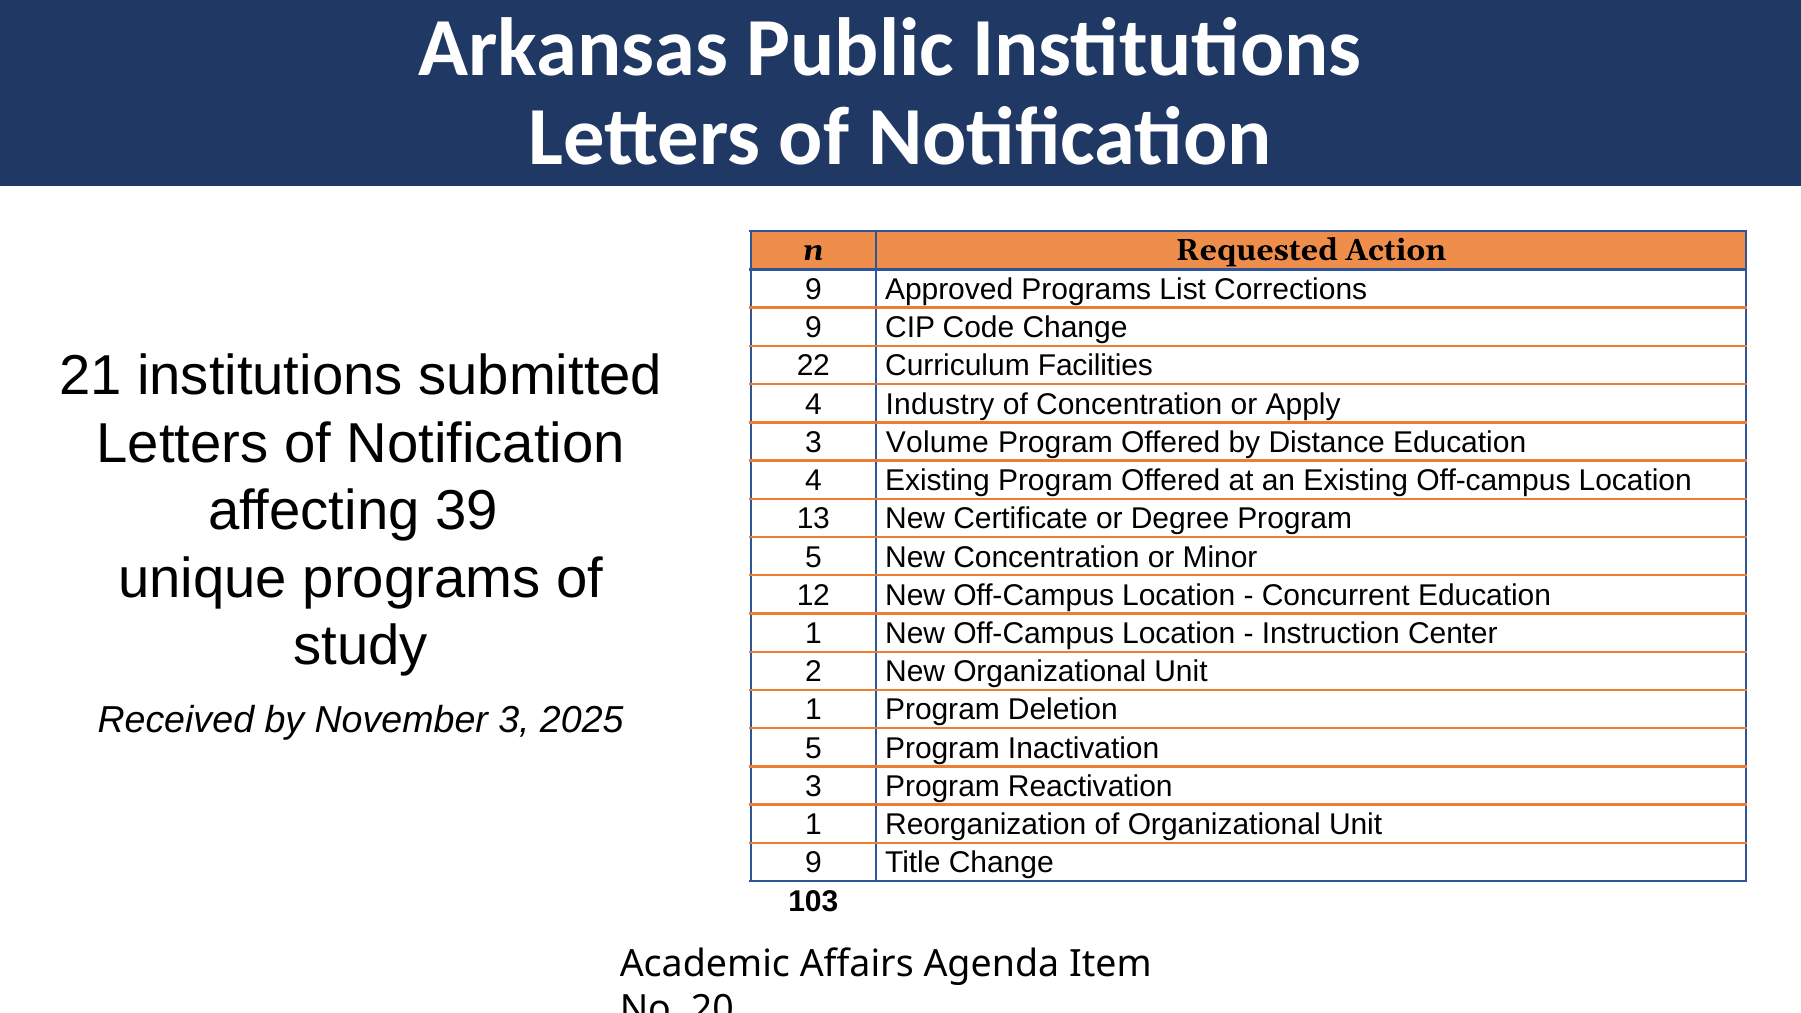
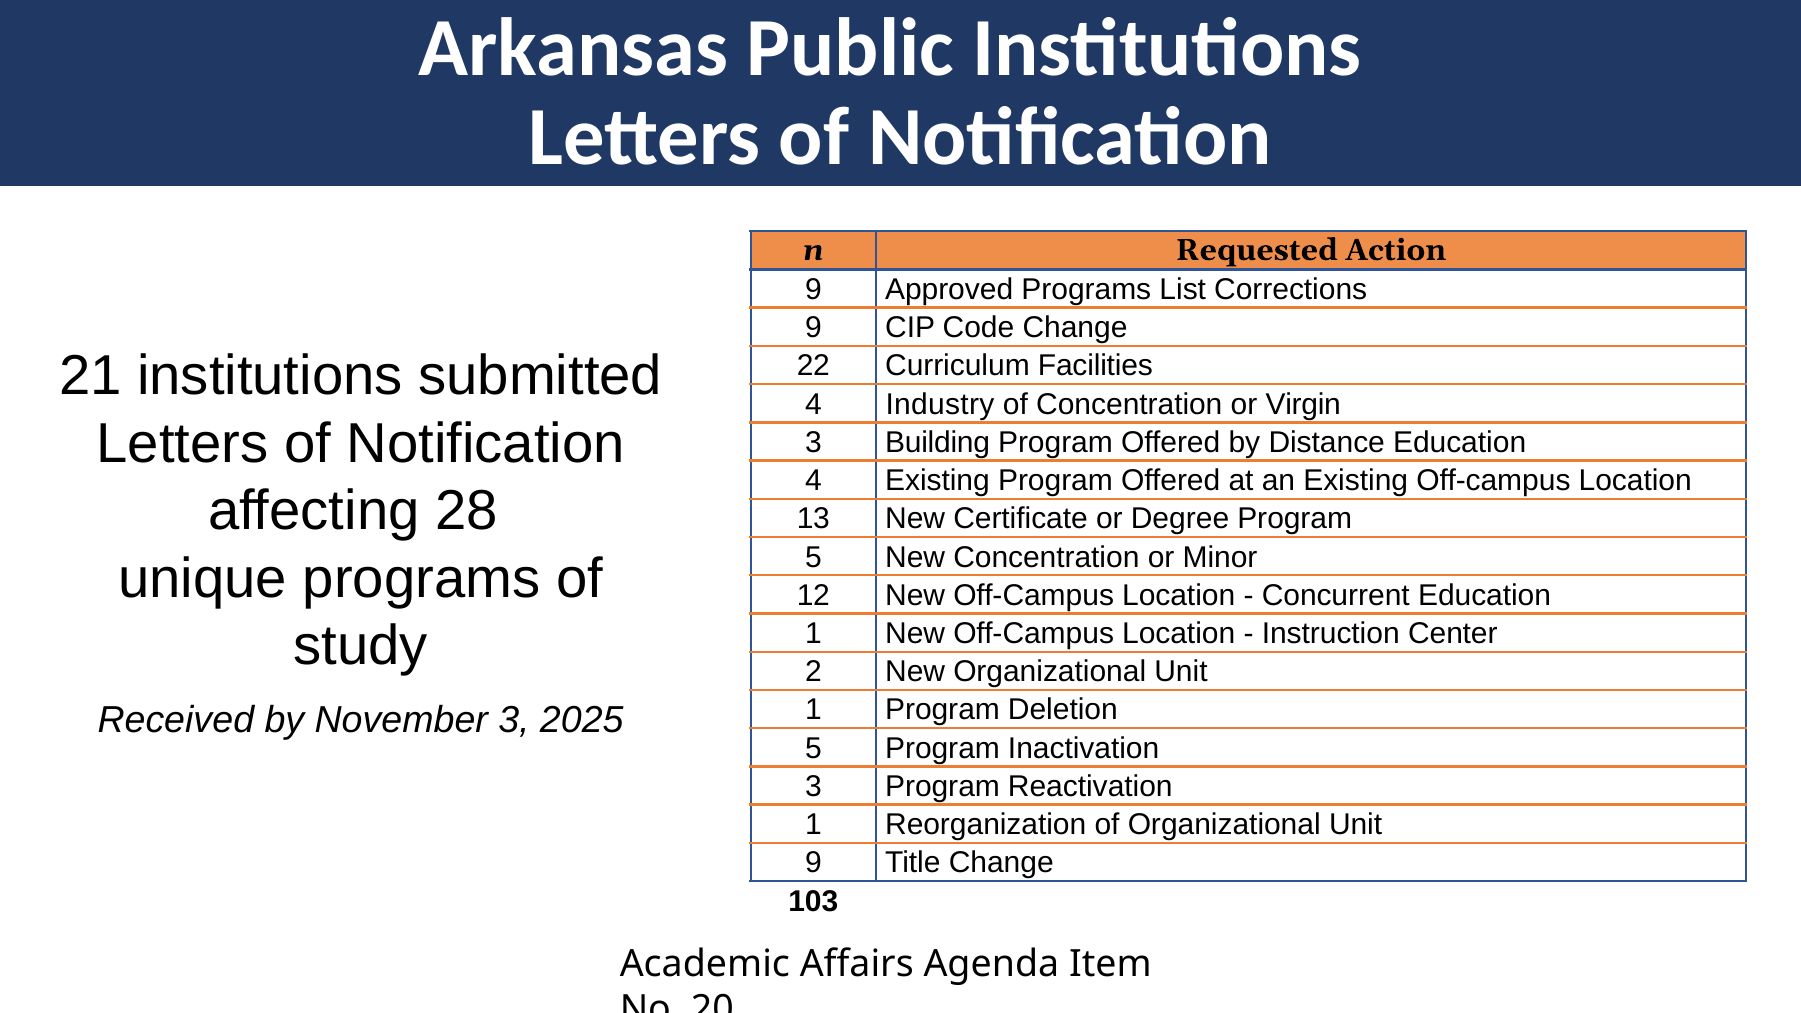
Apply: Apply -> Virgin
Volume: Volume -> Building
39: 39 -> 28
